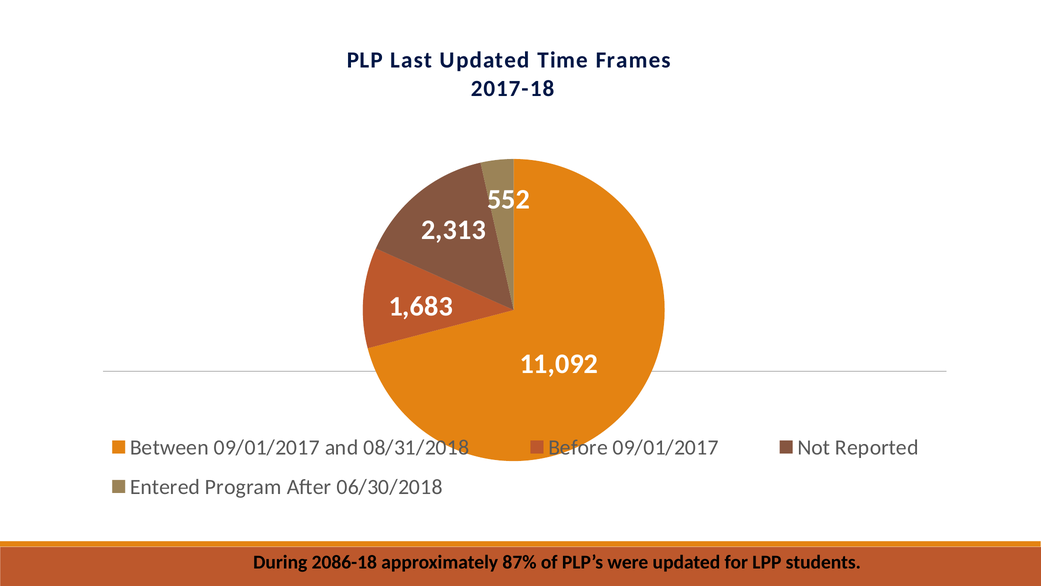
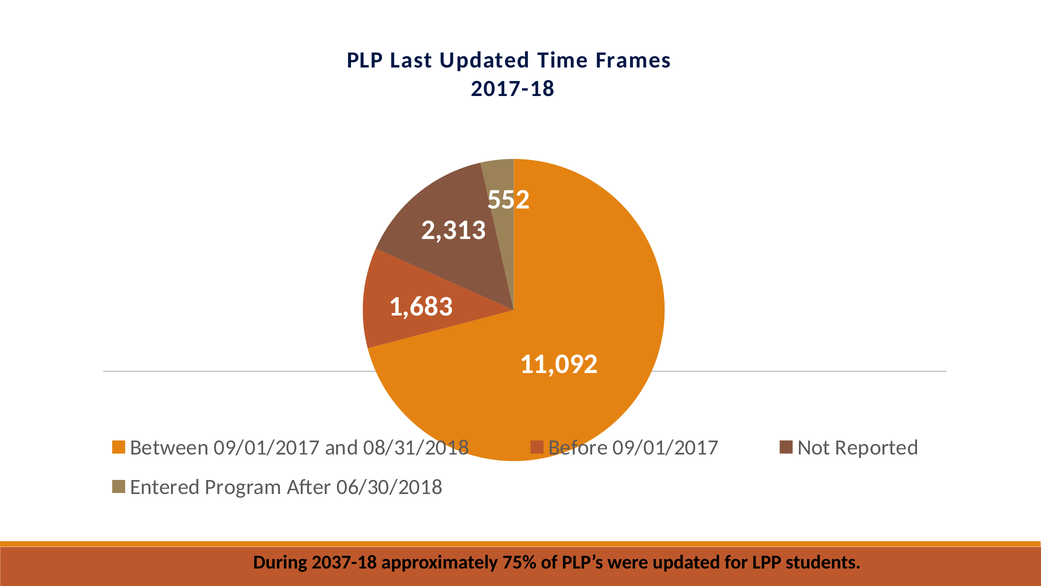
2086-18: 2086-18 -> 2037-18
87%: 87% -> 75%
